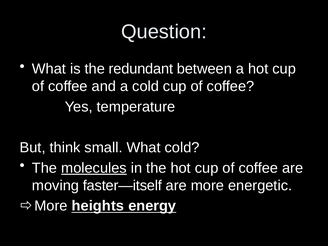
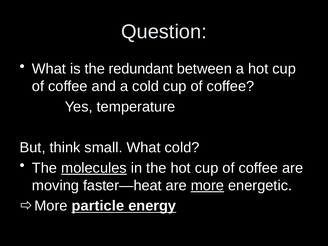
faster—itself: faster—itself -> faster—heat
more at (207, 185) underline: none -> present
heights: heights -> particle
